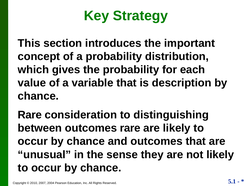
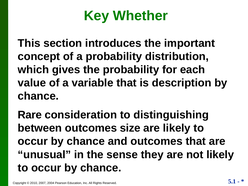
Strategy: Strategy -> Whether
outcomes rare: rare -> size
